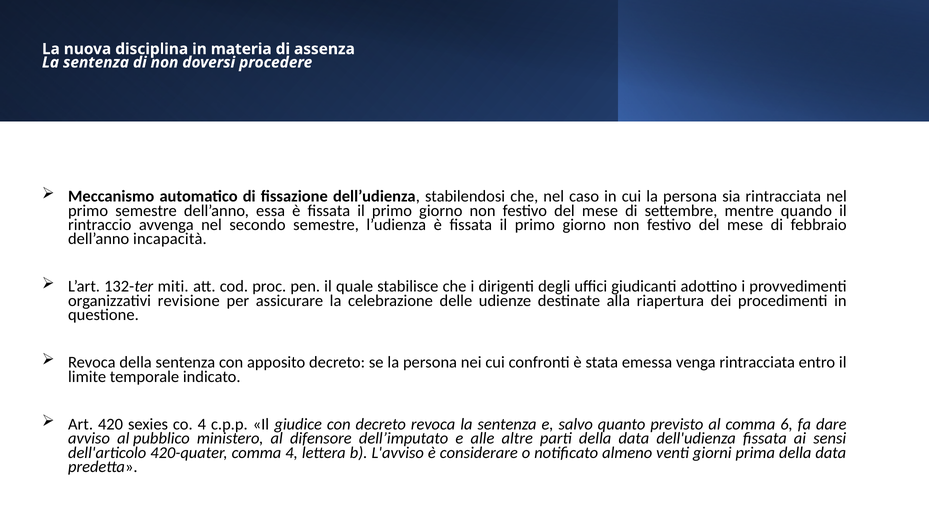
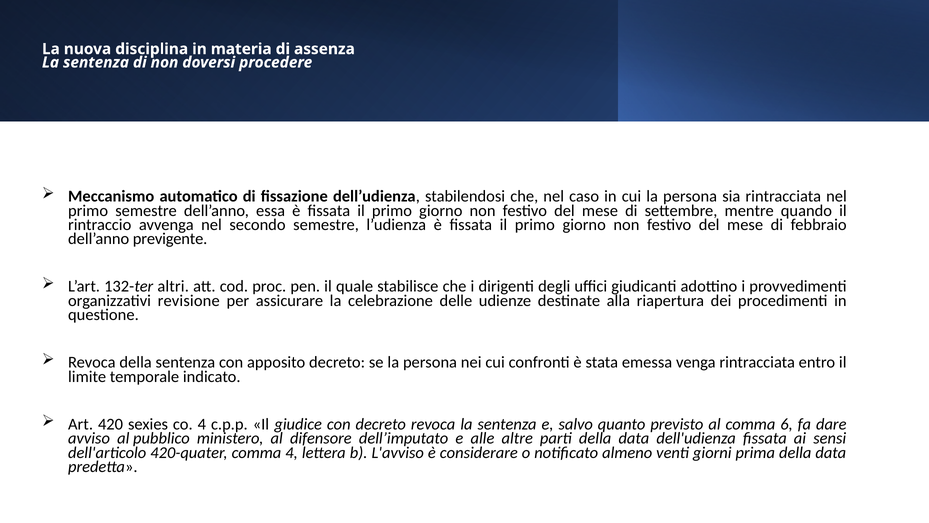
incapacità: incapacità -> previgente
miti: miti -> altri
